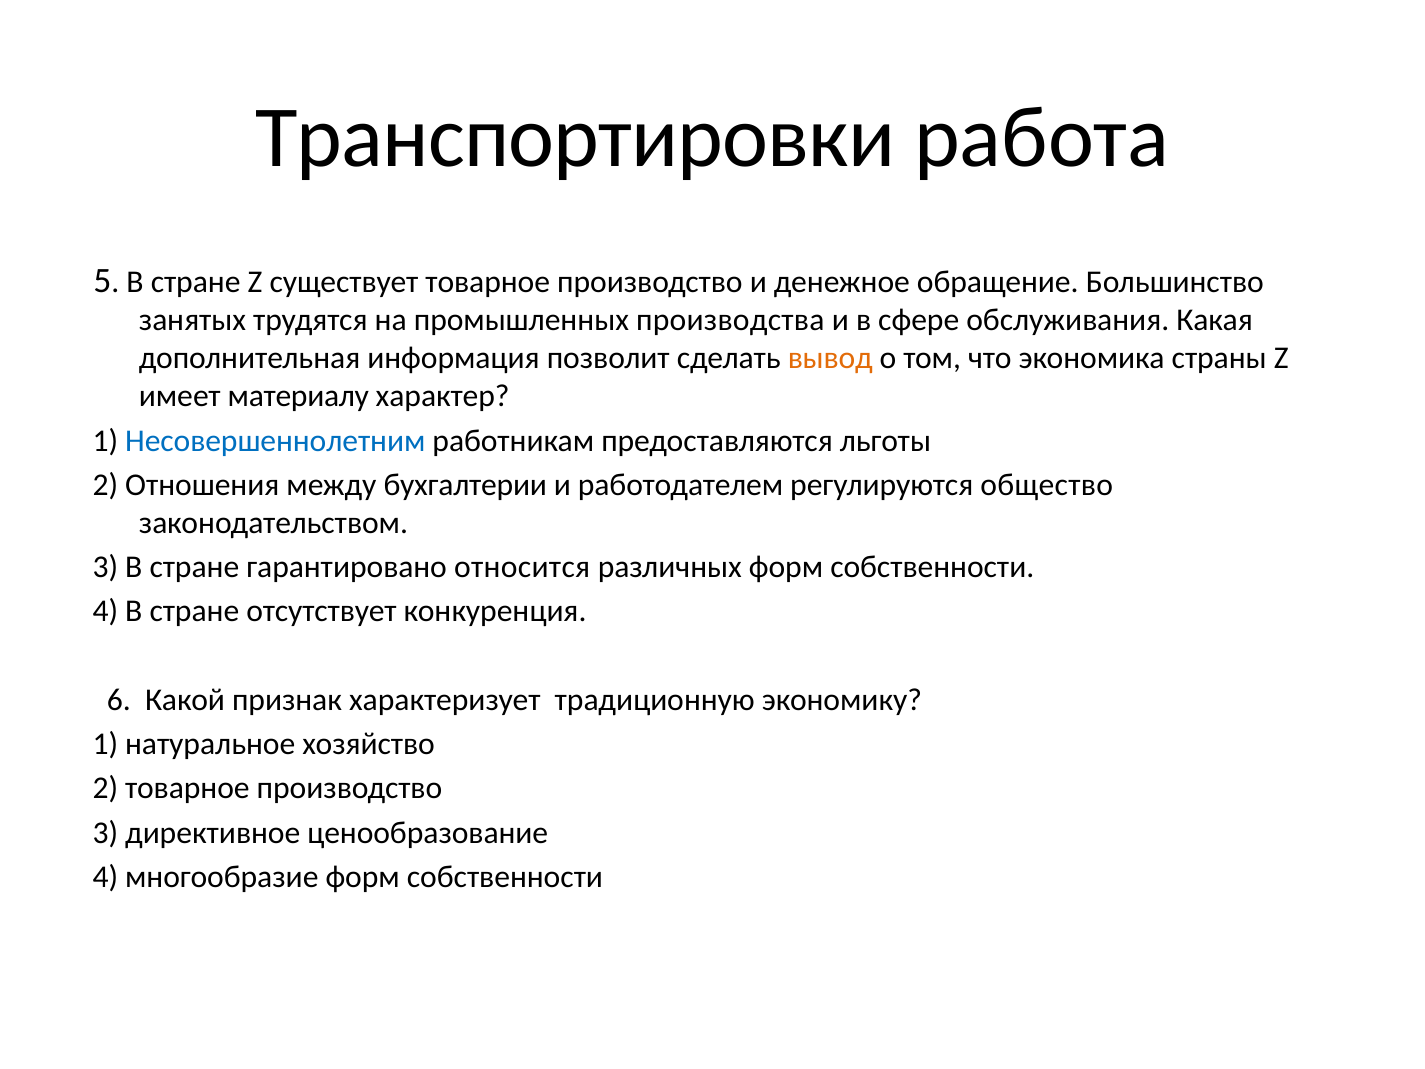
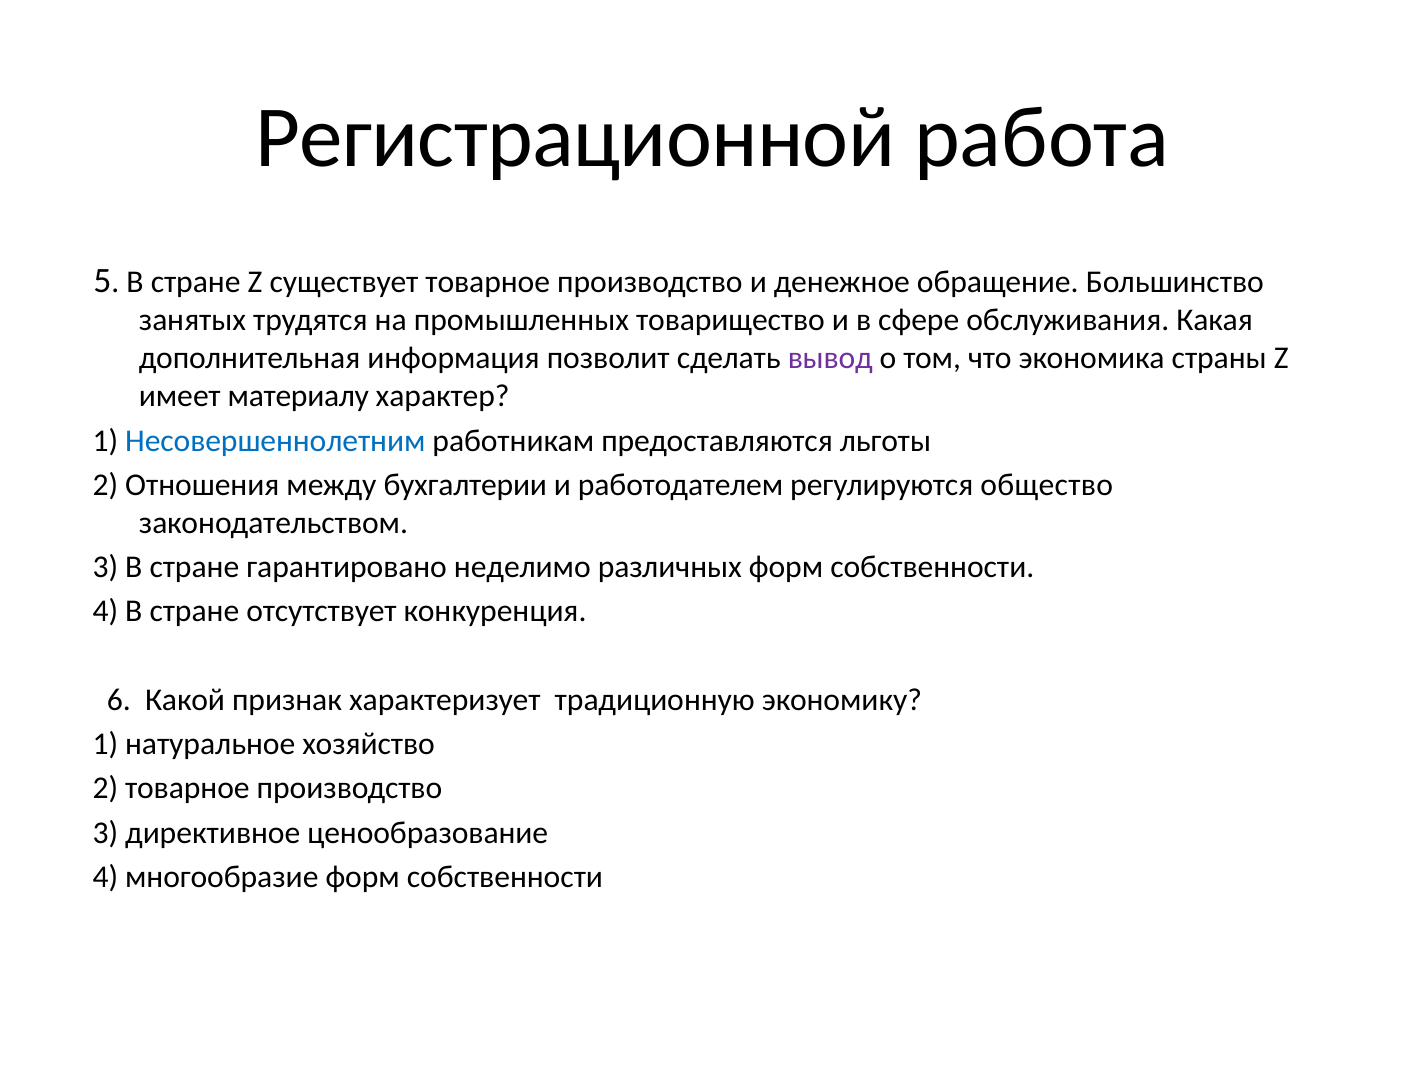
Транспортировки: Транспортировки -> Регистрационной
производства: производства -> товарищество
вывод colour: orange -> purple
относится: относится -> неделимо
